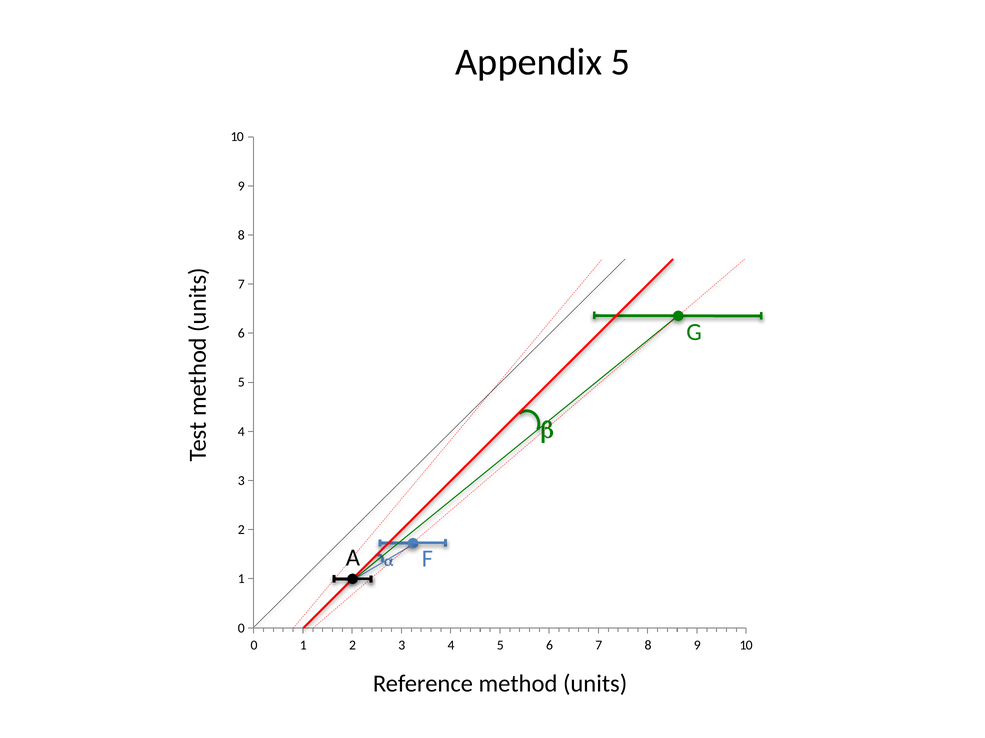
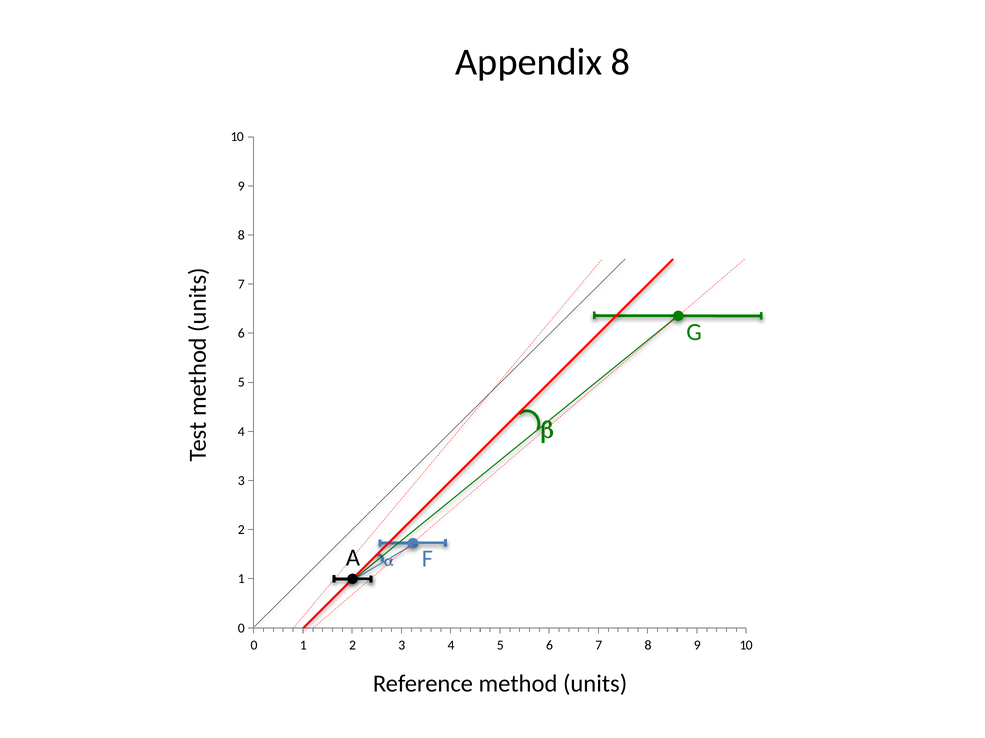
Appendix 5: 5 -> 8
